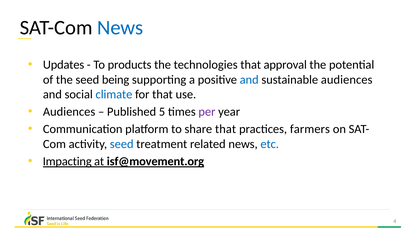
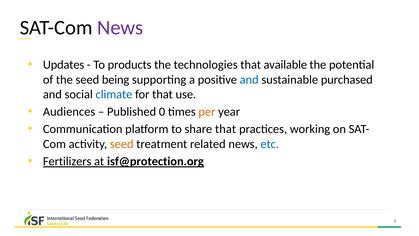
News at (120, 28) colour: blue -> purple
approval: approval -> available
sustainable audiences: audiences -> purchased
5: 5 -> 0
per colour: purple -> orange
farmers: farmers -> working
seed at (122, 144) colour: blue -> orange
Impacting: Impacting -> Fertilizers
isf@movement.org: isf@movement.org -> isf@protection.org
